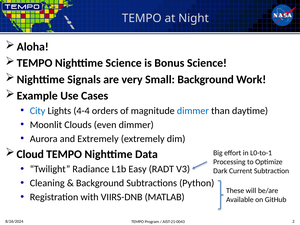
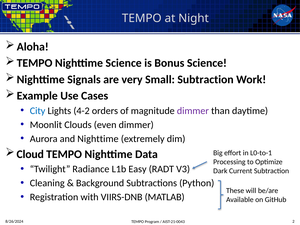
Small Background: Background -> Subtraction
4-4: 4-4 -> 4-2
dimmer at (193, 111) colour: blue -> purple
and Extremely: Extremely -> Nighttime
